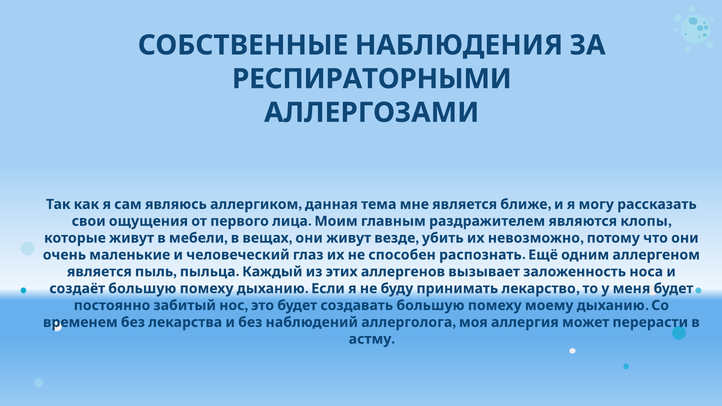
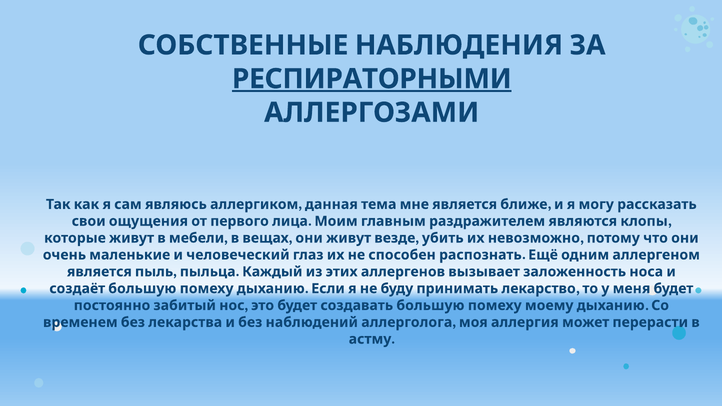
РЕСПИРАТОРНЫМИ underline: none -> present
